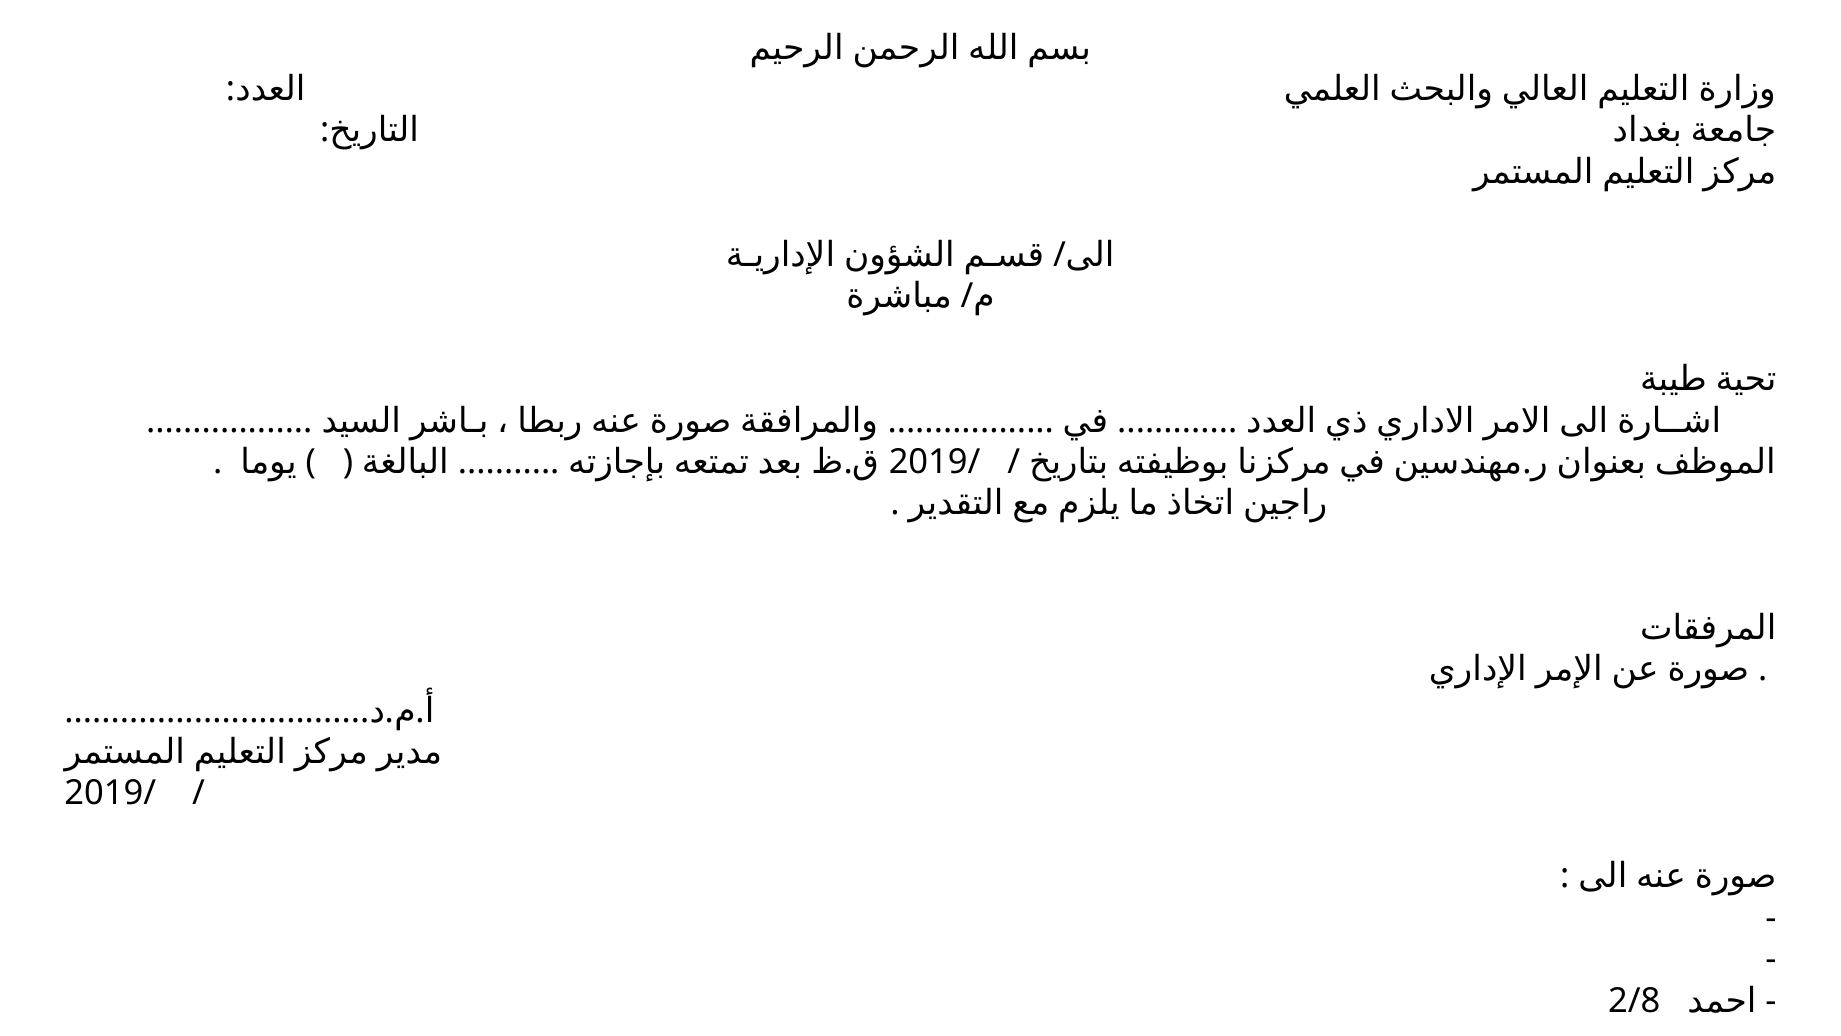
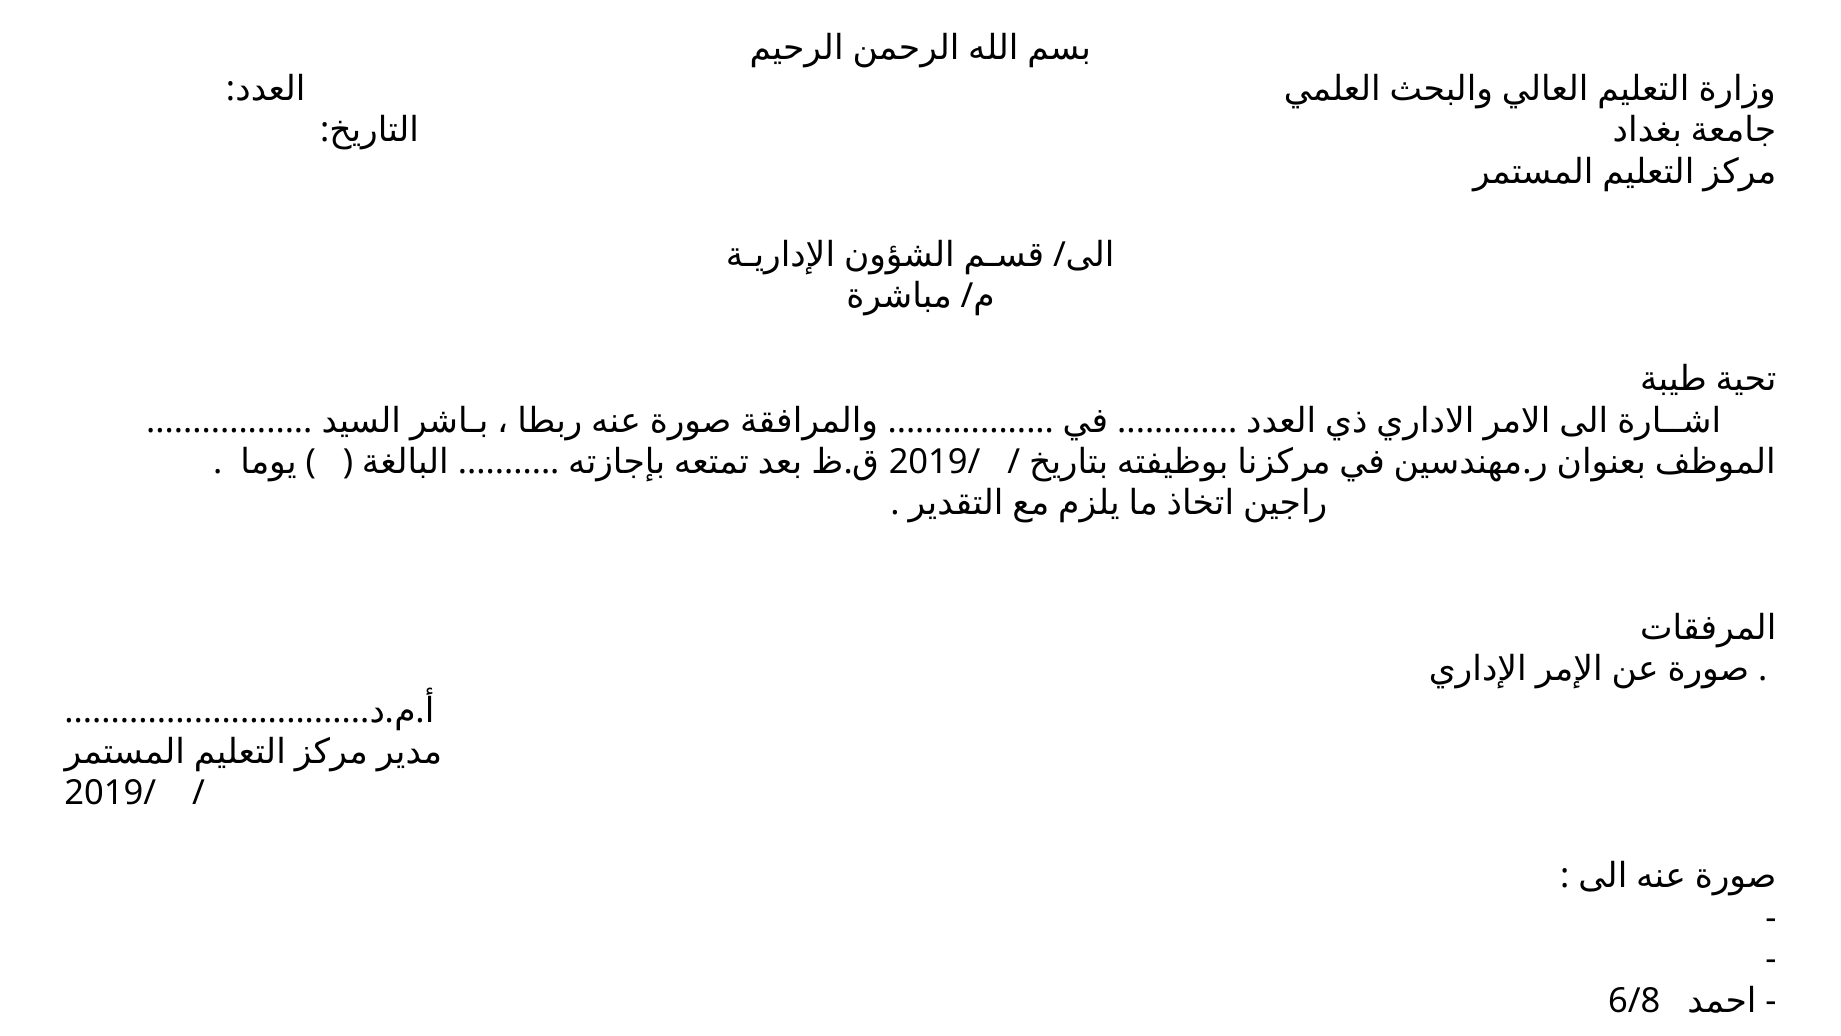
2/8: 2/8 -> 6/8
